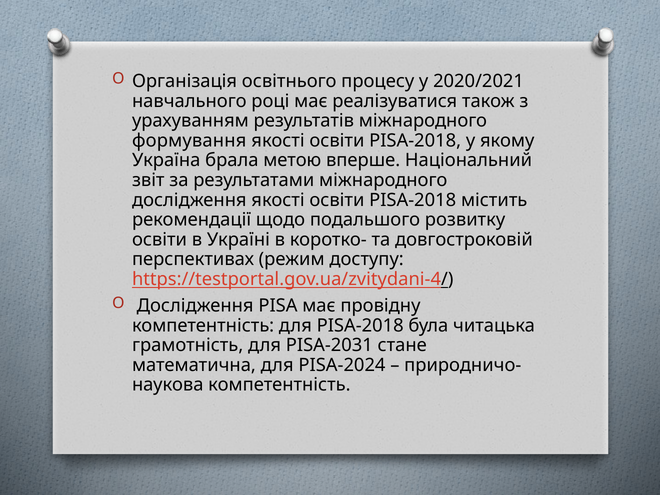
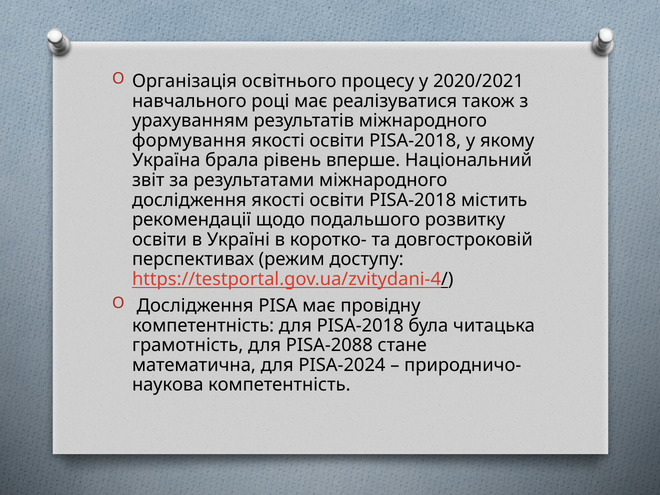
метою: метою -> рівень
PISA-2031: PISA-2031 -> PISA-2088
